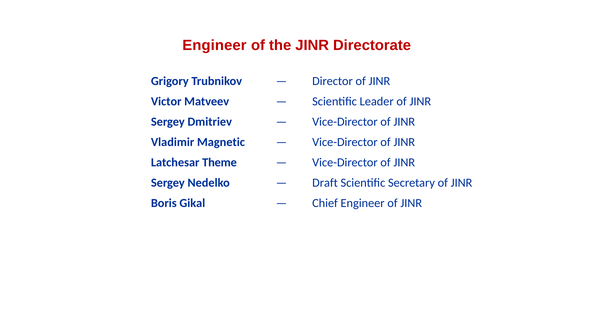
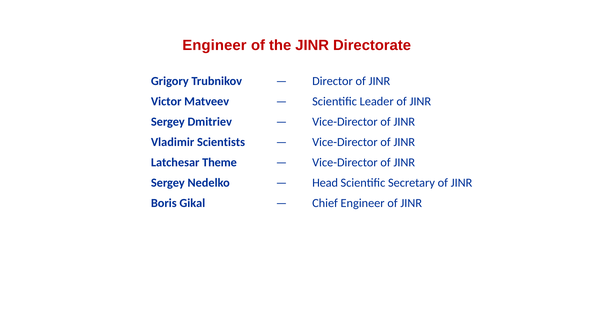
Magnetic: Magnetic -> Scientists
Draft: Draft -> Head
